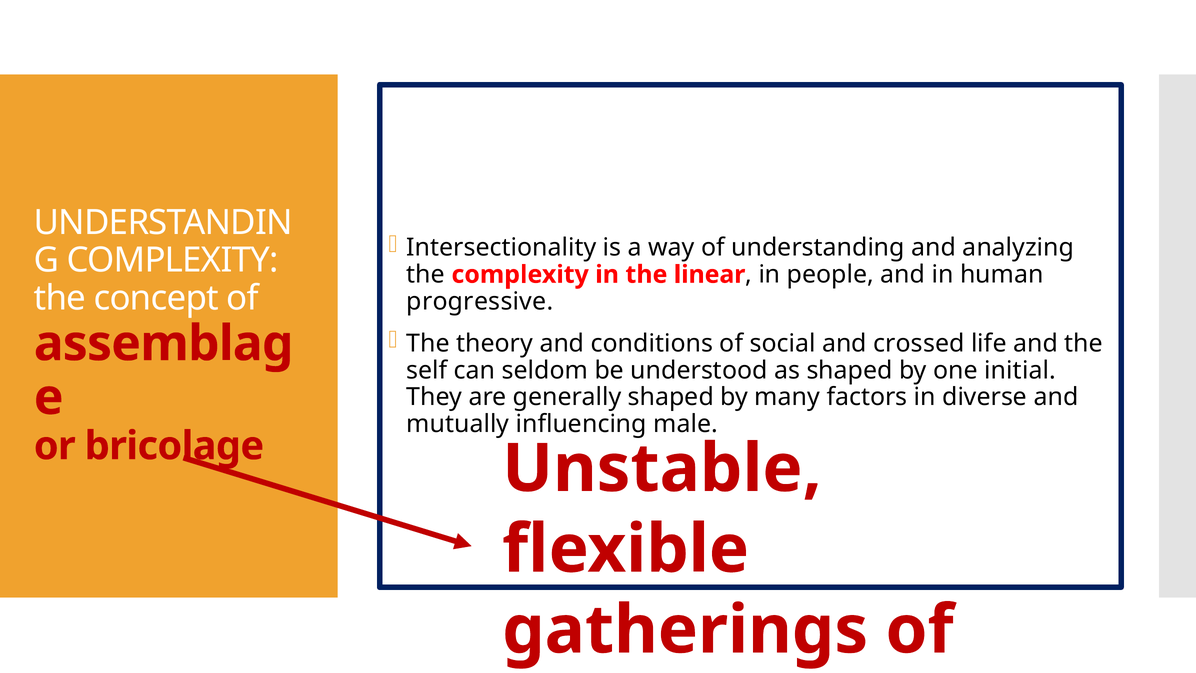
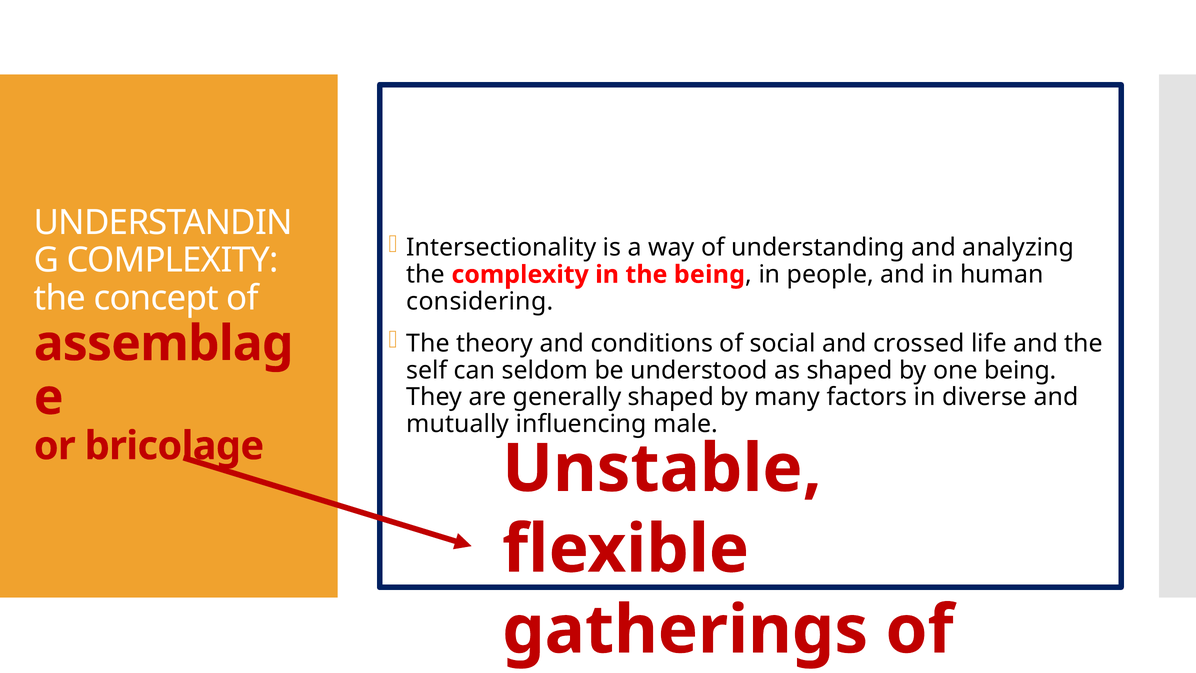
the linear: linear -> being
progressive: progressive -> considering
one initial: initial -> being
